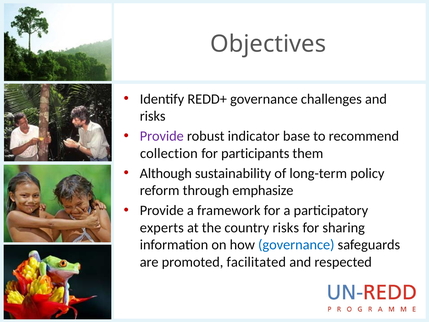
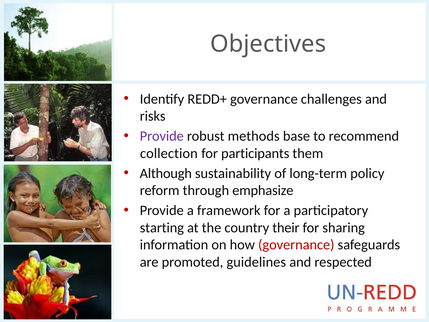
indicator: indicator -> methods
experts: experts -> starting
country risks: risks -> their
governance at (296, 245) colour: blue -> red
facilitated: facilitated -> guidelines
